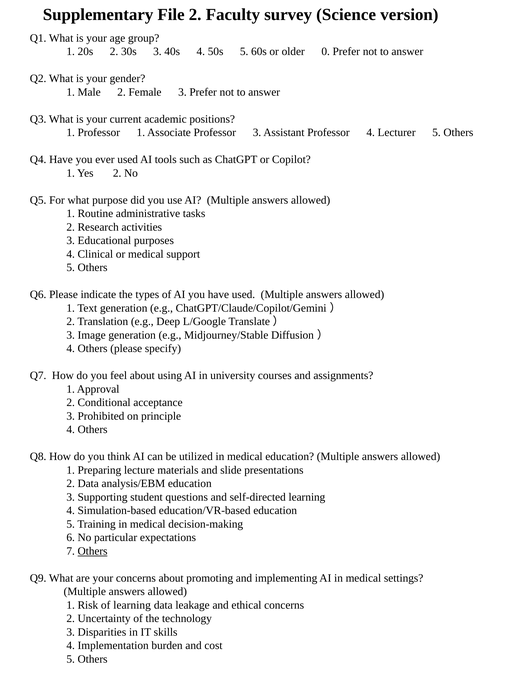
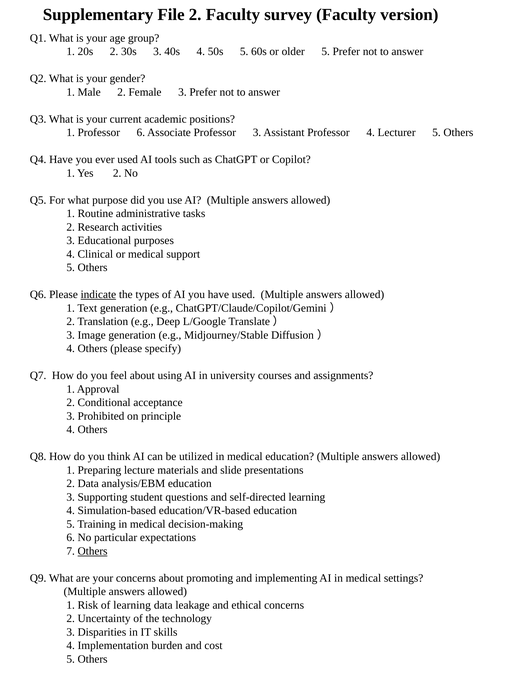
survey Science: Science -> Faculty
older 0: 0 -> 5
Professor 1: 1 -> 6
indicate underline: none -> present
